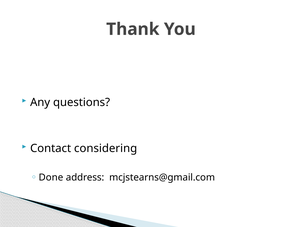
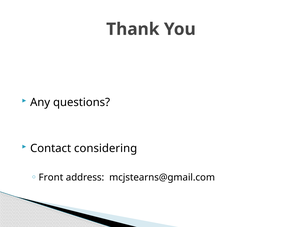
Done: Done -> Front
